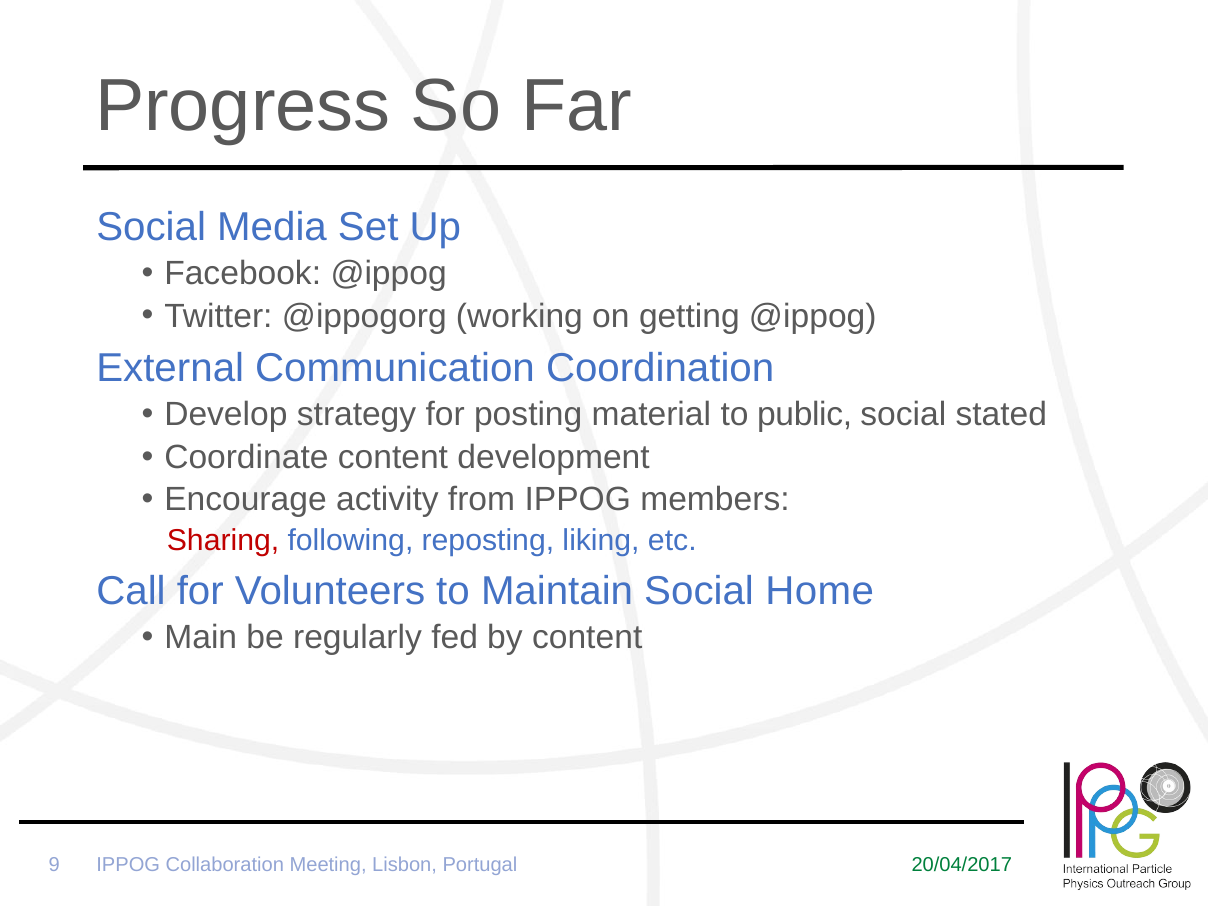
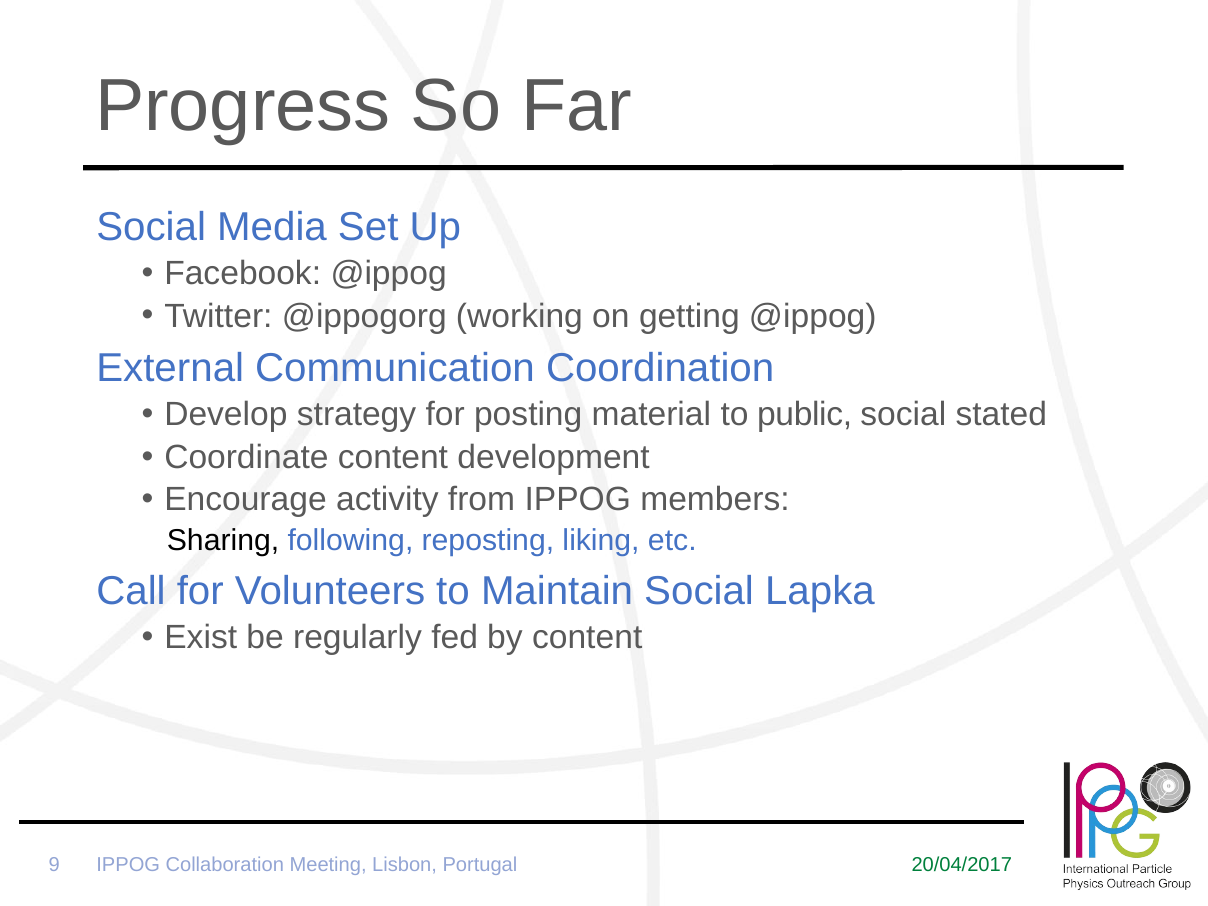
Sharing colour: red -> black
Home: Home -> Lapka
Main: Main -> Exist
